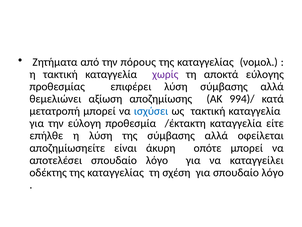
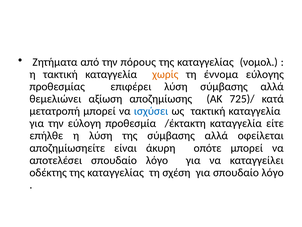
χωρίς colour: purple -> orange
αποκτά: αποκτά -> έννομα
994)/: 994)/ -> 725)/
